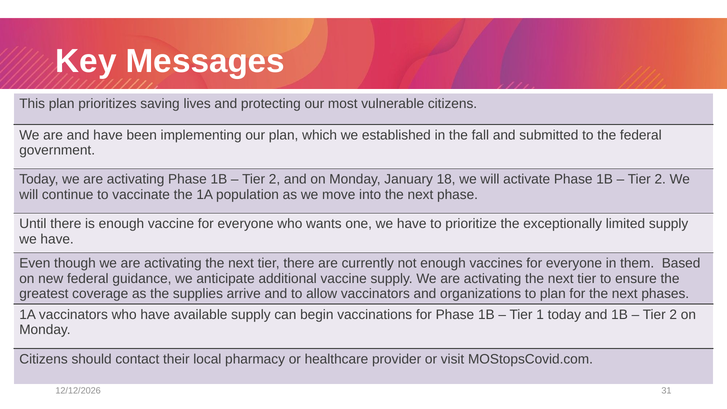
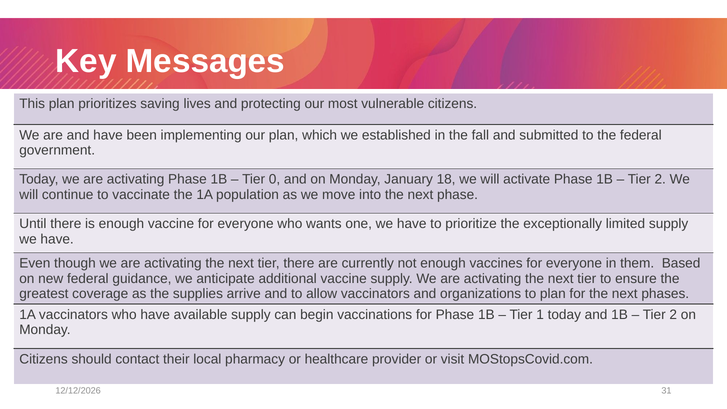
2 at (275, 179): 2 -> 0
